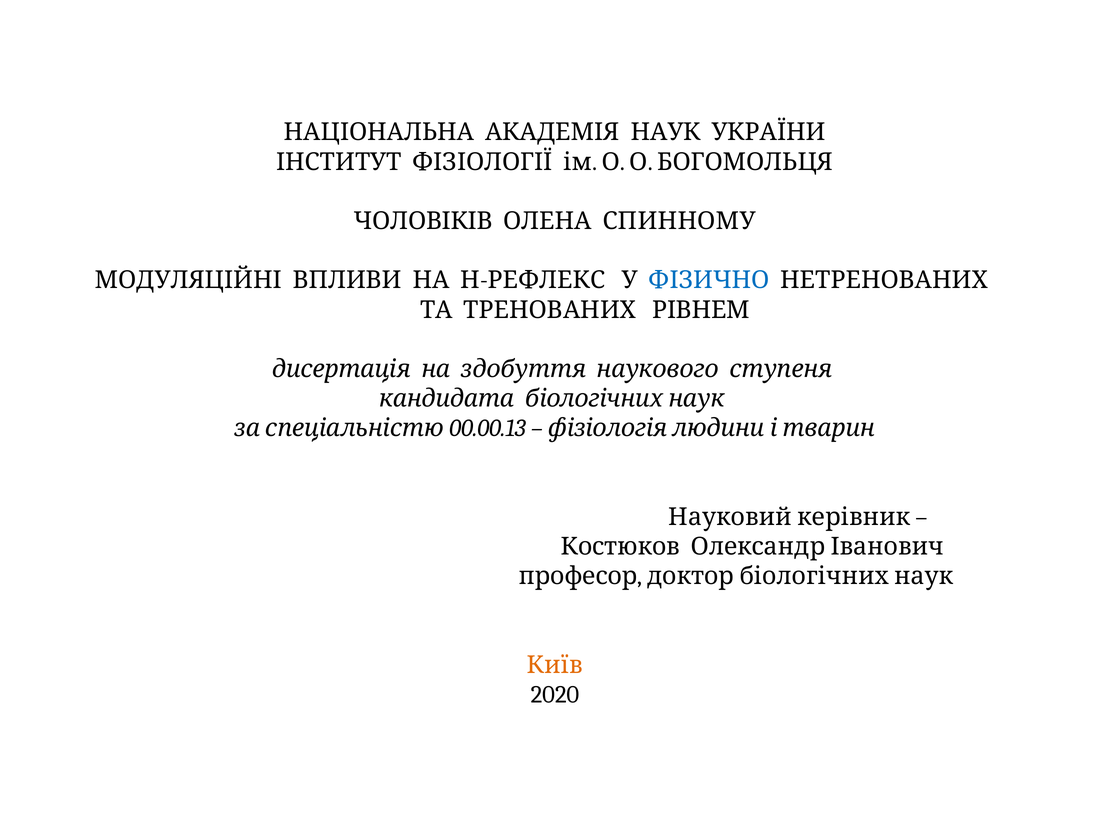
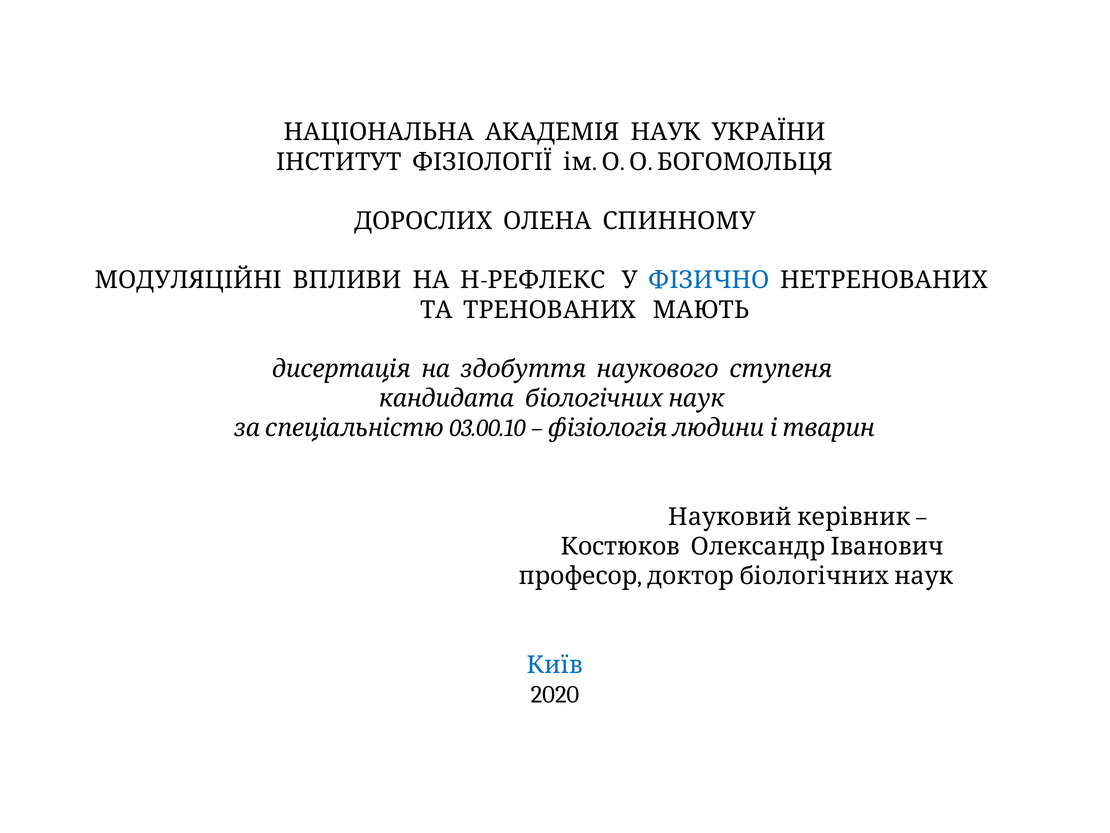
ЧОЛОВІКІВ: ЧОЛОВІКІВ -> ДОРОСЛИХ
РІВНЕМ: РІВНЕМ -> МАЮТЬ
00.00.13: 00.00.13 -> 03.00.10
Київ colour: orange -> blue
